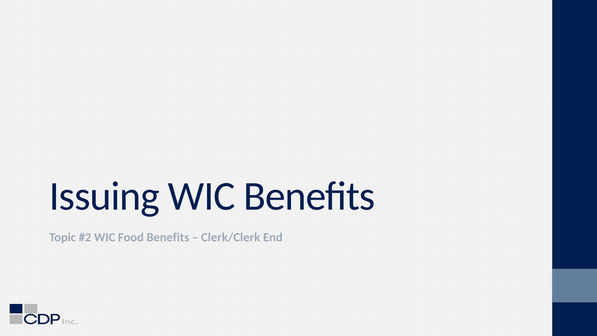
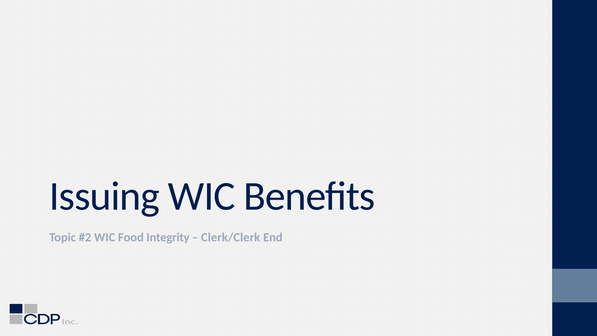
Food Benefits: Benefits -> Integrity
